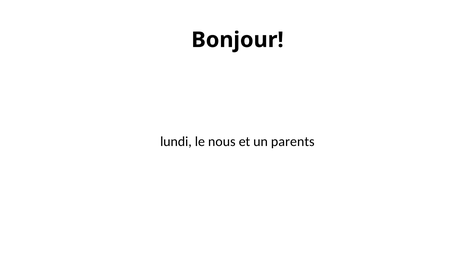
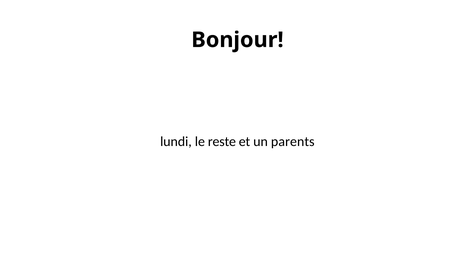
nous: nous -> reste
